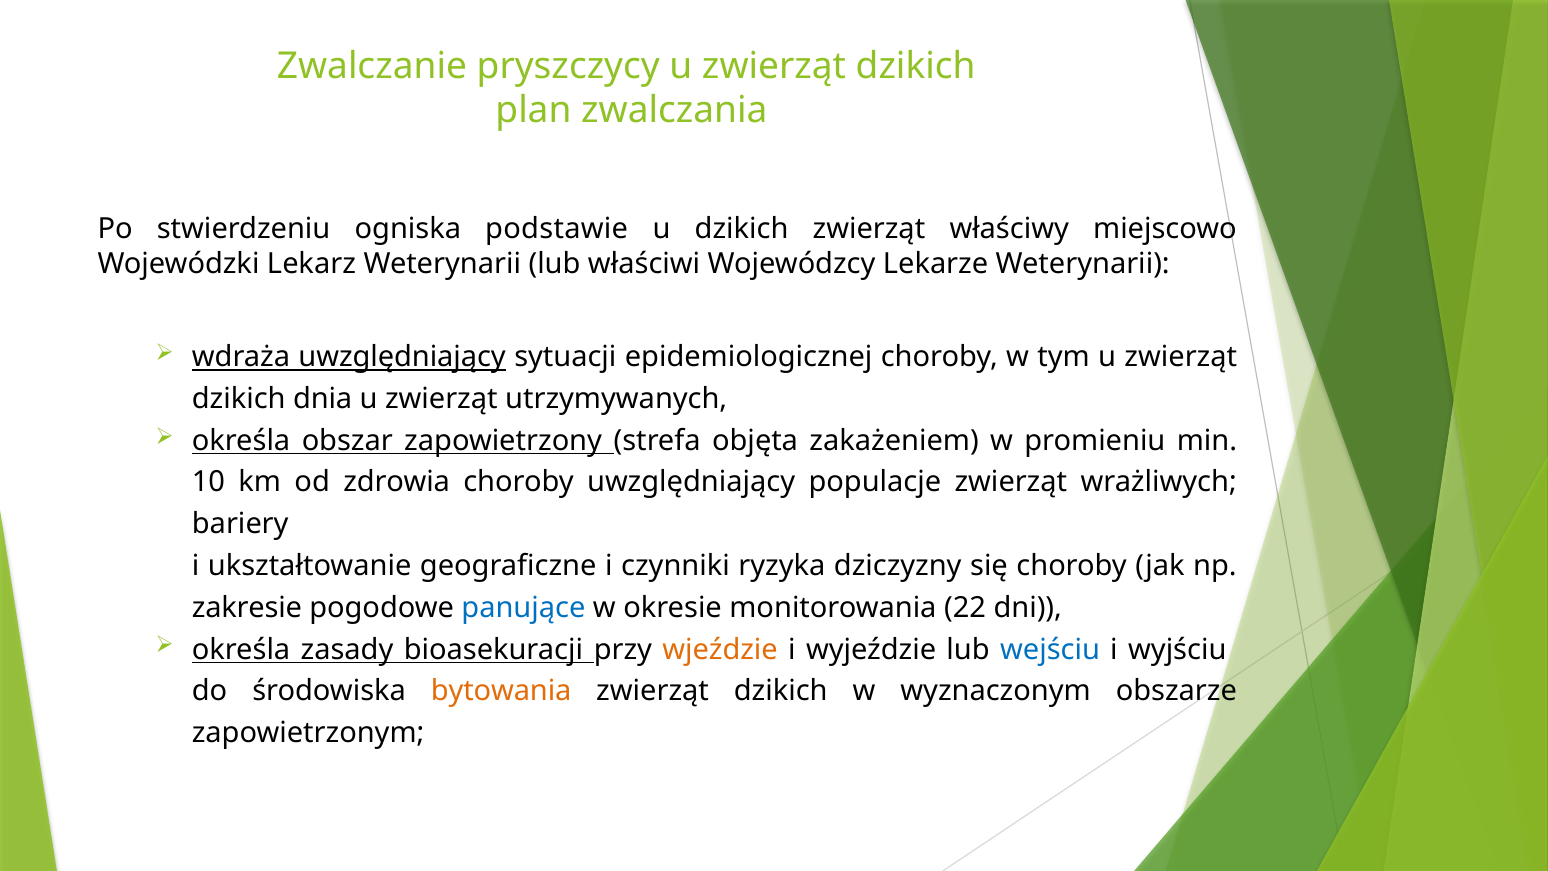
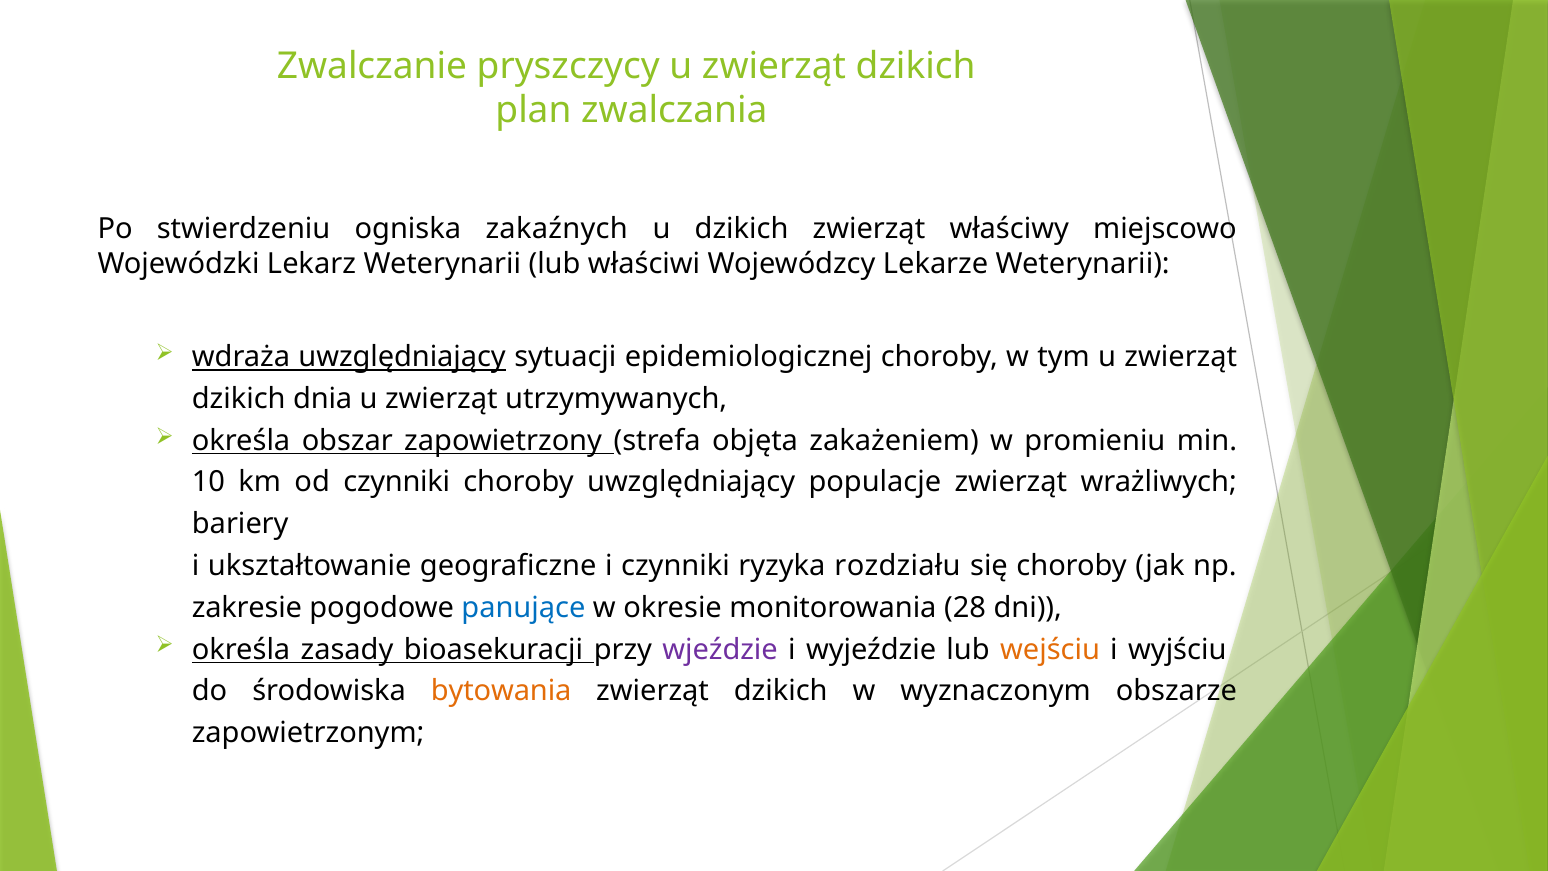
podstawie: podstawie -> zakaźnych
od zdrowia: zdrowia -> czynniki
dziczyzny: dziczyzny -> rozdziału
22: 22 -> 28
wjeździe colour: orange -> purple
wejściu colour: blue -> orange
